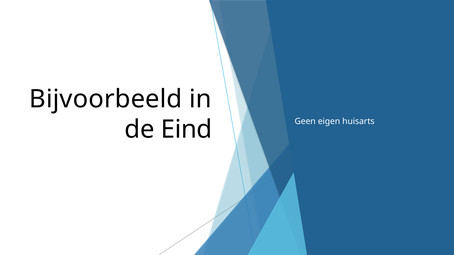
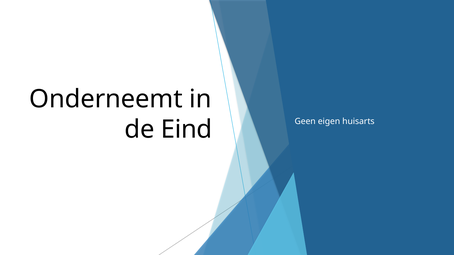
Bijvoorbeeld: Bijvoorbeeld -> Onderneemt
